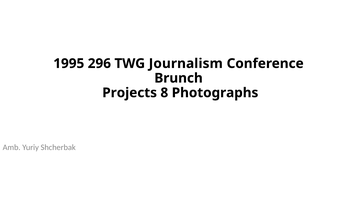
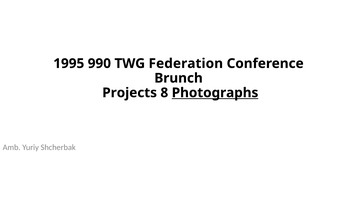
296: 296 -> 990
Journalism: Journalism -> Federation
Photographs underline: none -> present
